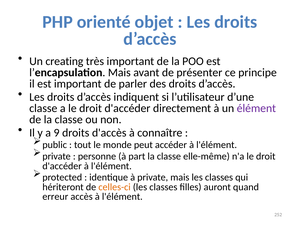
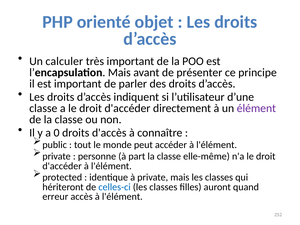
creating: creating -> calculer
9: 9 -> 0
celles-ci colour: orange -> blue
